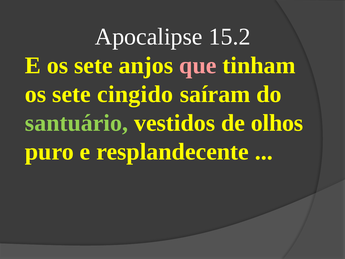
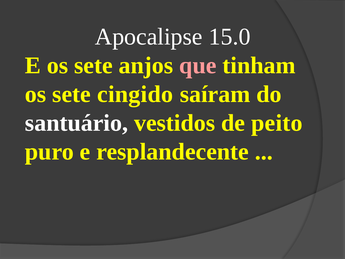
15.2: 15.2 -> 15.0
santuário colour: light green -> white
olhos: olhos -> peito
